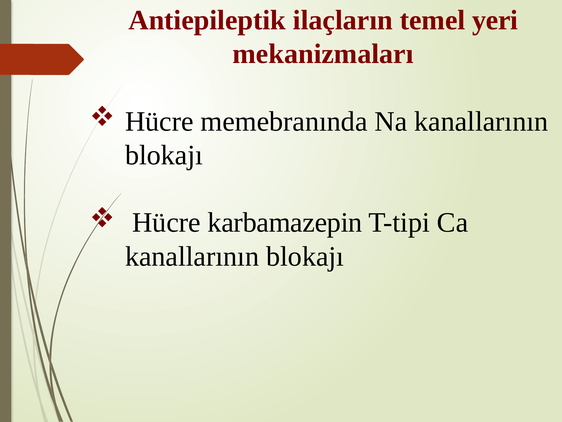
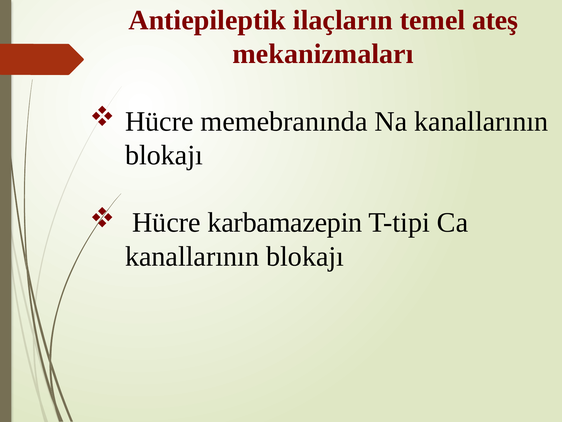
yeri: yeri -> ateş
